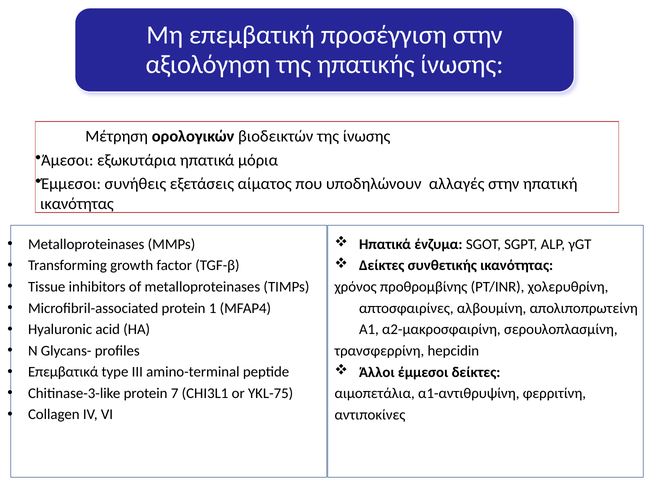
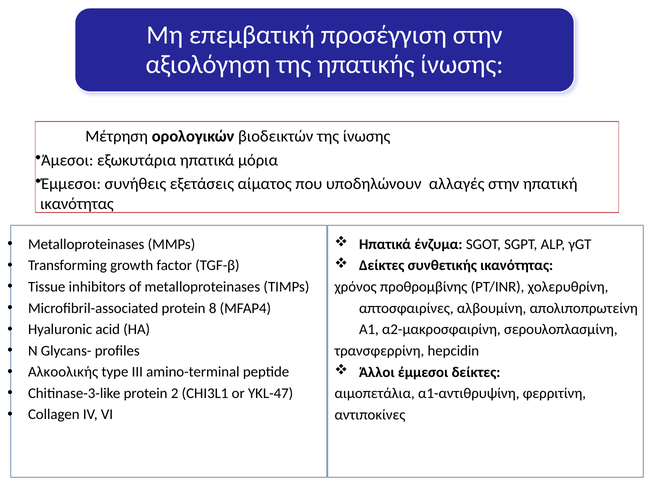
1: 1 -> 8
Επεμβατικά: Επεμβατικά -> Αλκοολικής
7: 7 -> 2
YKL-75: YKL-75 -> YKL-47
